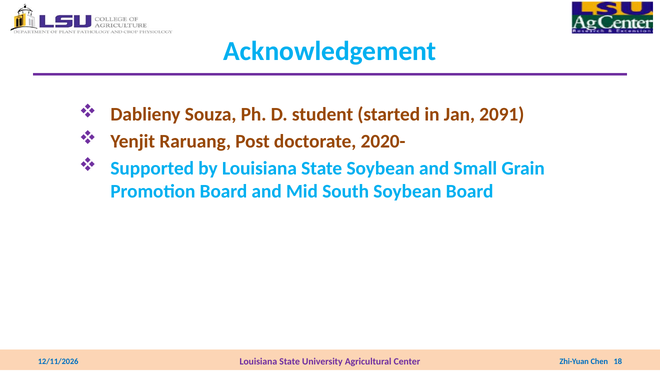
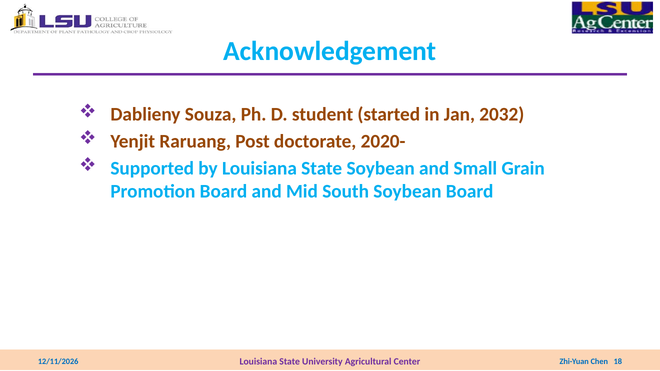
2091: 2091 -> 2032
